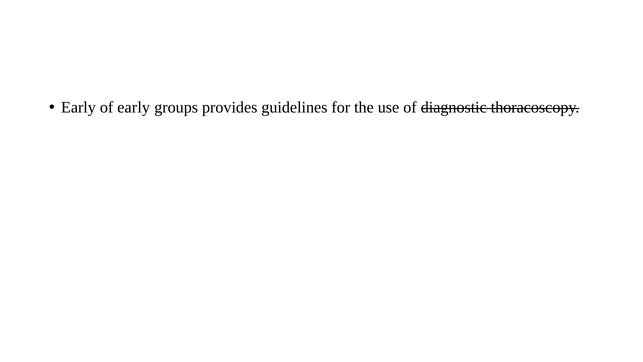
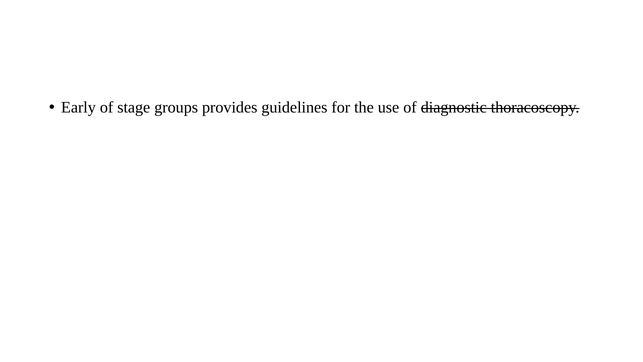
of early: early -> stage
